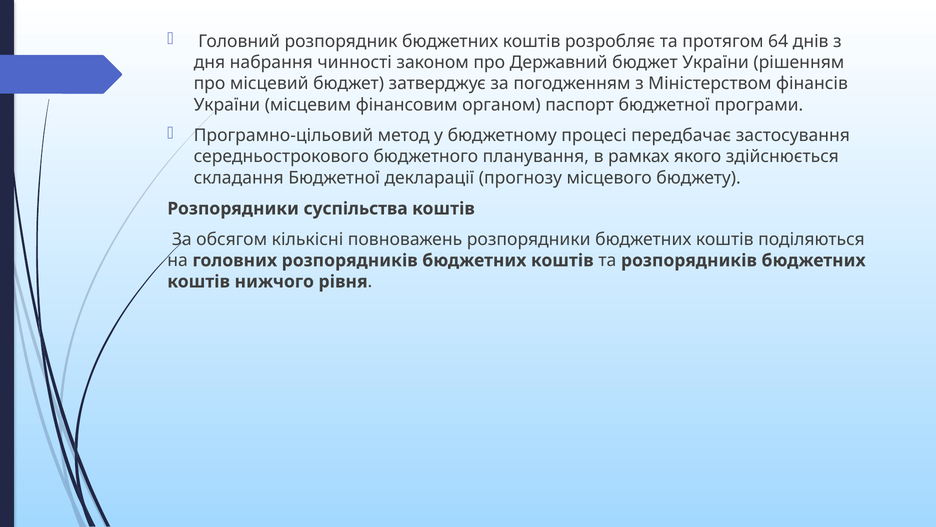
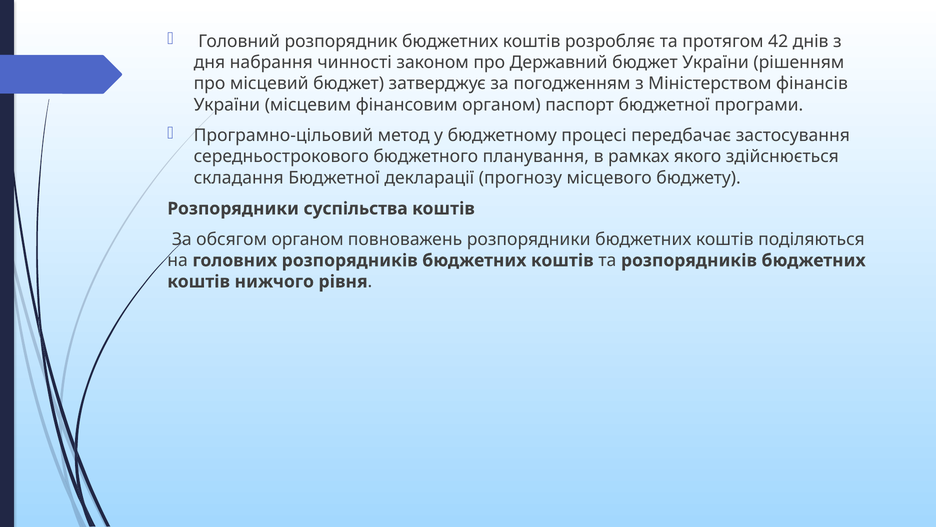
64: 64 -> 42
обсягом кількісні: кількісні -> органом
